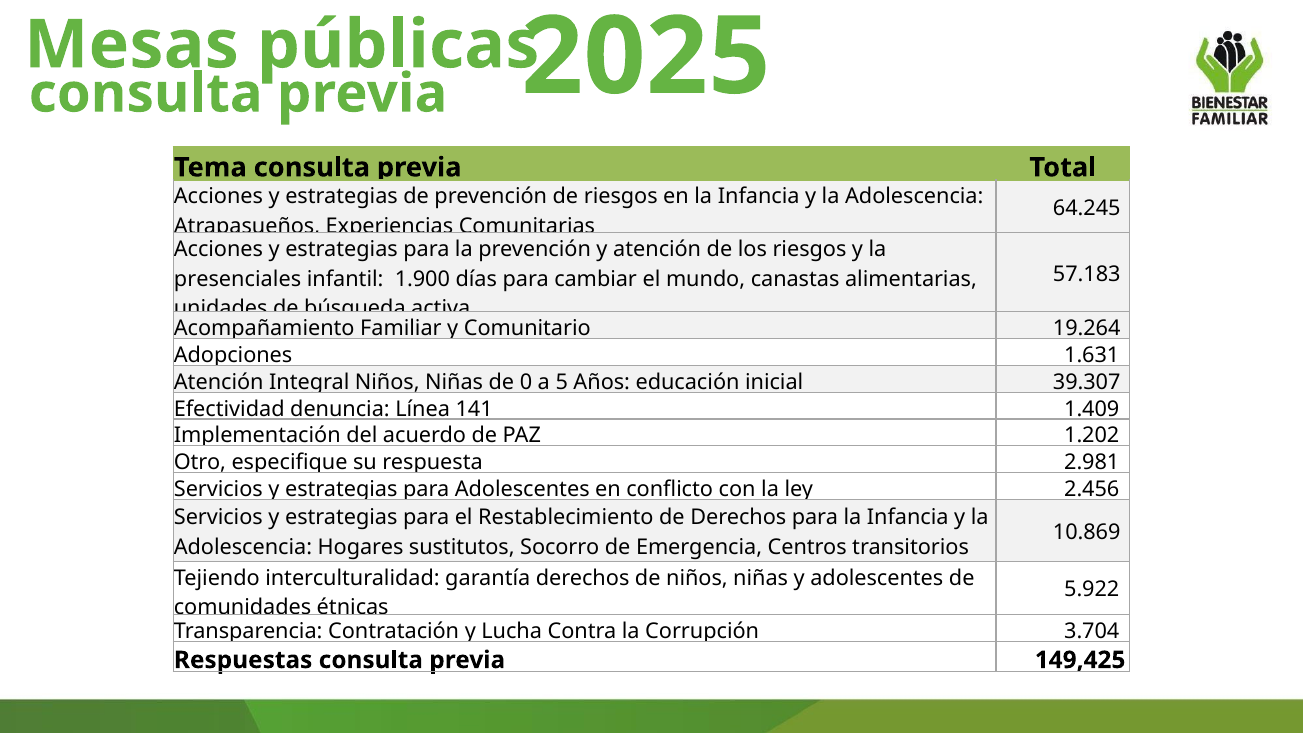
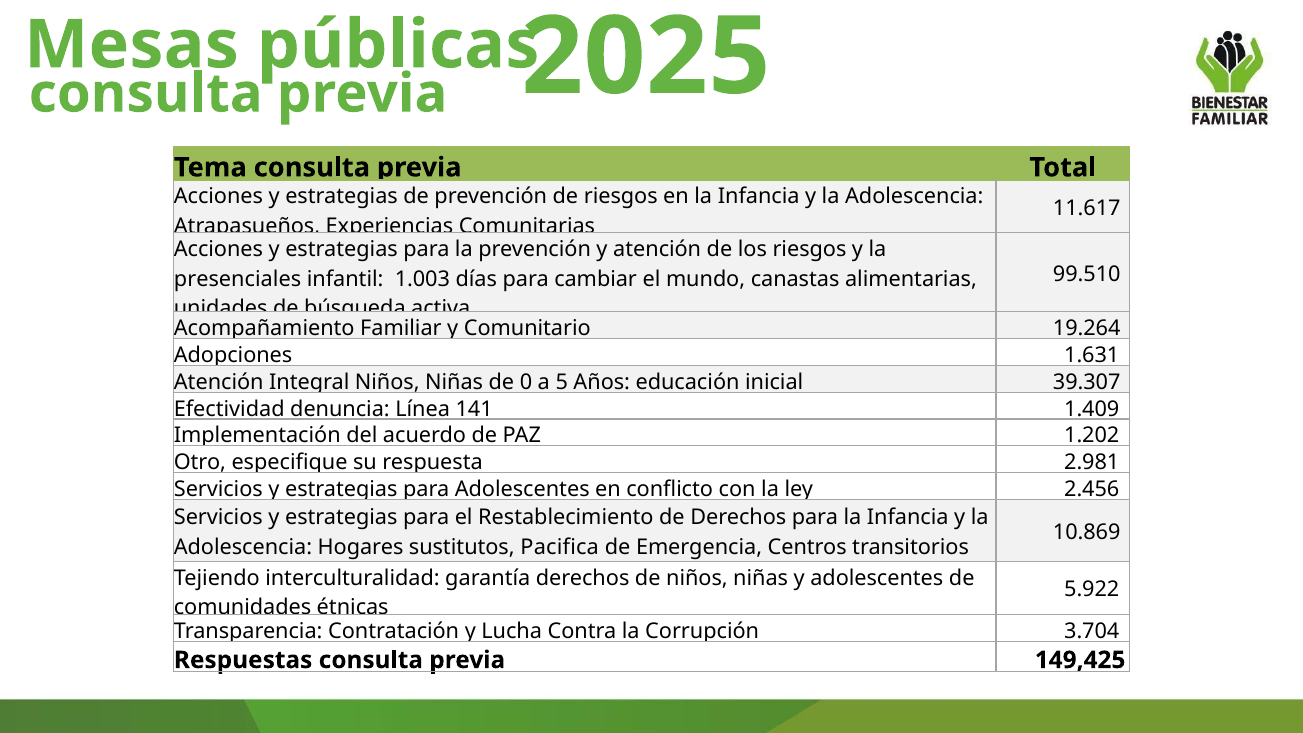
64.245: 64.245 -> 11.617
57.183: 57.183 -> 99.510
1.900: 1.900 -> 1.003
Socorro: Socorro -> Pacifica
